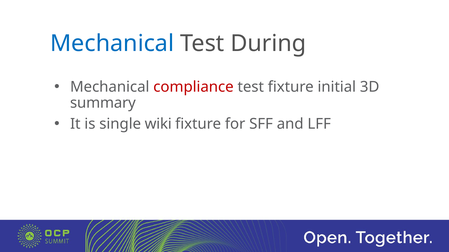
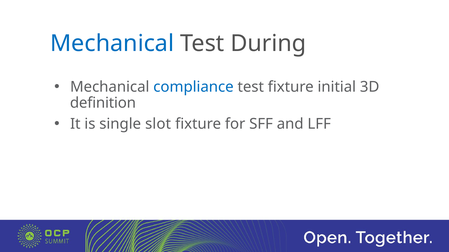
compliance colour: red -> blue
summary: summary -> definition
wiki: wiki -> slot
